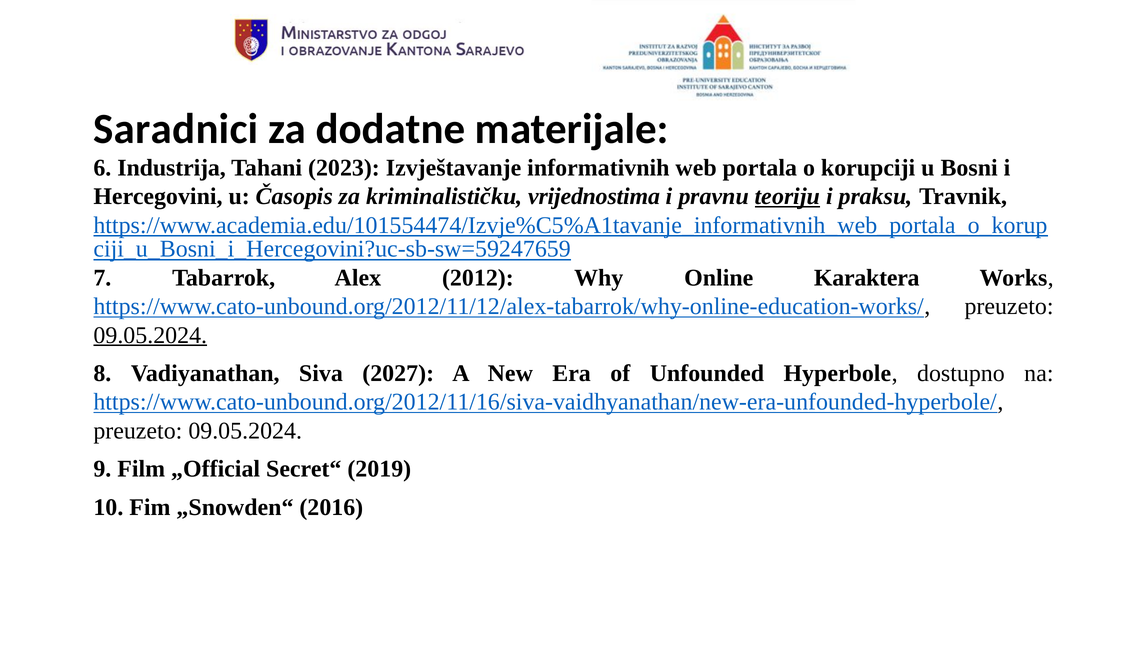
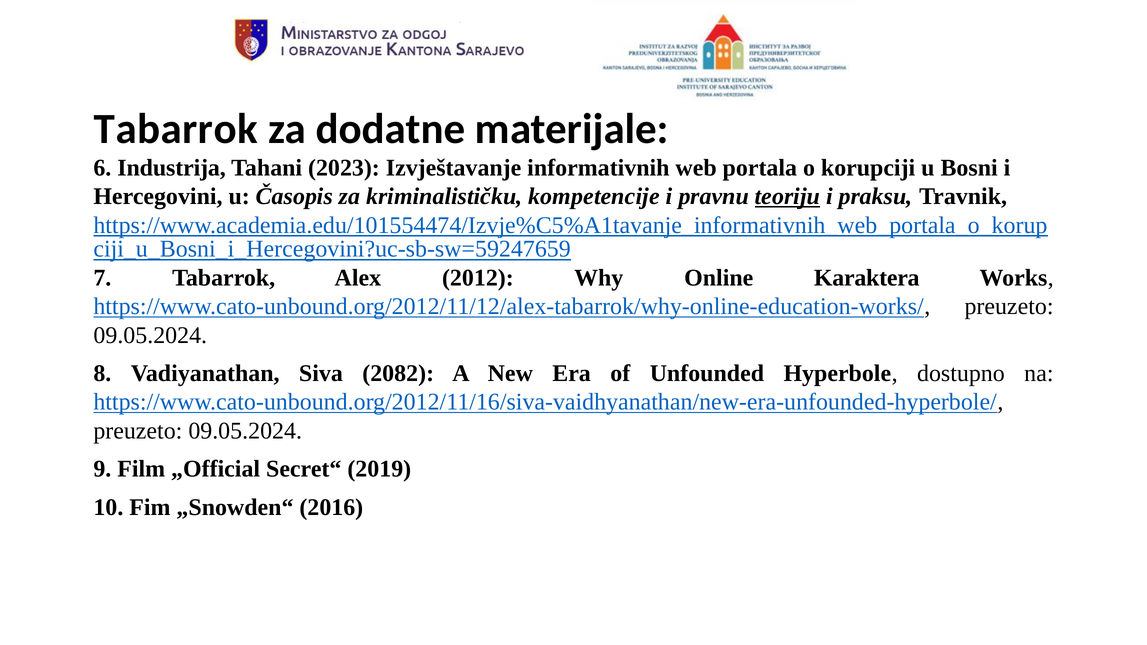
Saradnici at (176, 129): Saradnici -> Tabarrok
vrijednostima: vrijednostima -> kompetencije
09.05.2024 at (150, 335) underline: present -> none
2027: 2027 -> 2082
